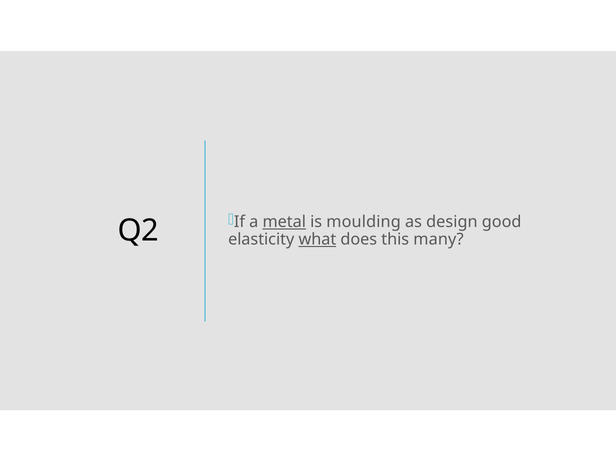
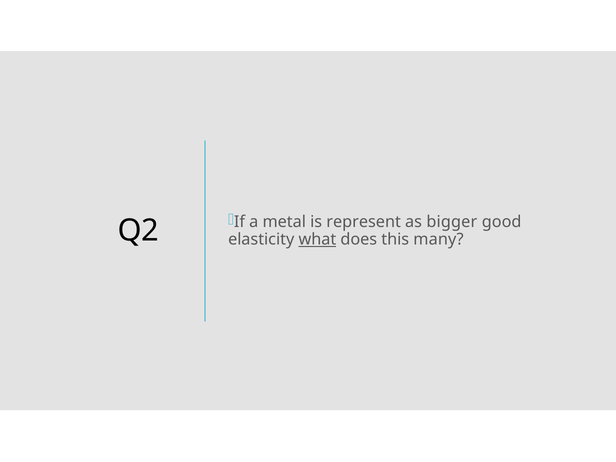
metal underline: present -> none
moulding: moulding -> represent
design: design -> bigger
